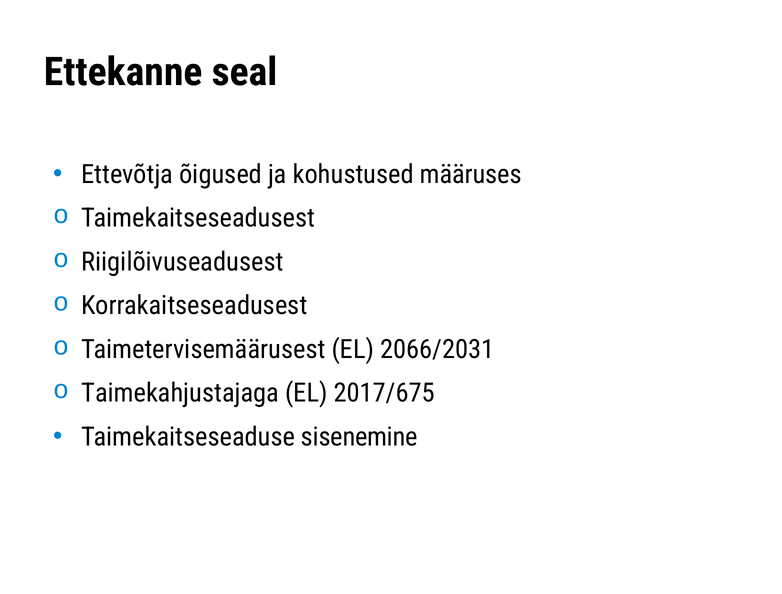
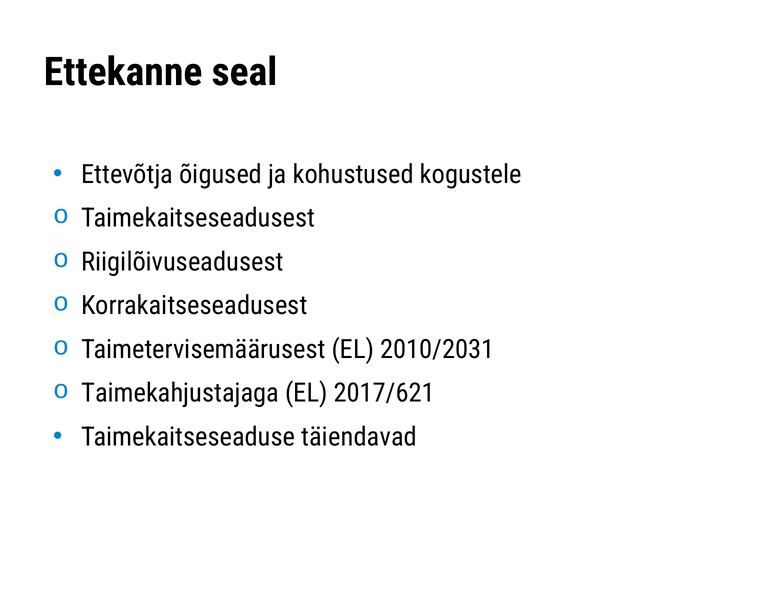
määruses: määruses -> kogustele
2066/2031: 2066/2031 -> 2010/2031
2017/675: 2017/675 -> 2017/621
sisenemine: sisenemine -> täiendavad
